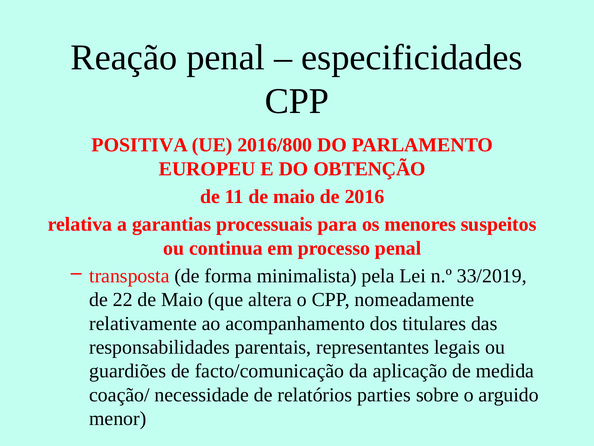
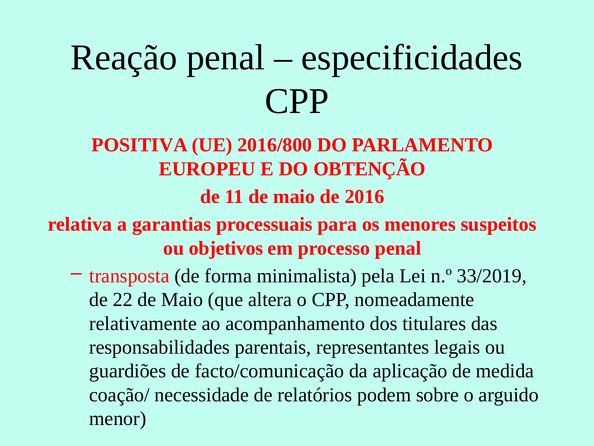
continua: continua -> objetivos
parties: parties -> podem
